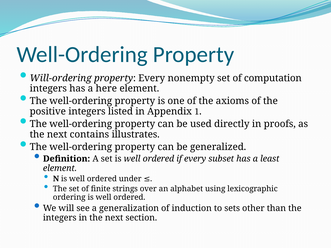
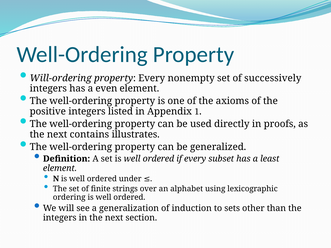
computation: computation -> successively
here: here -> even
